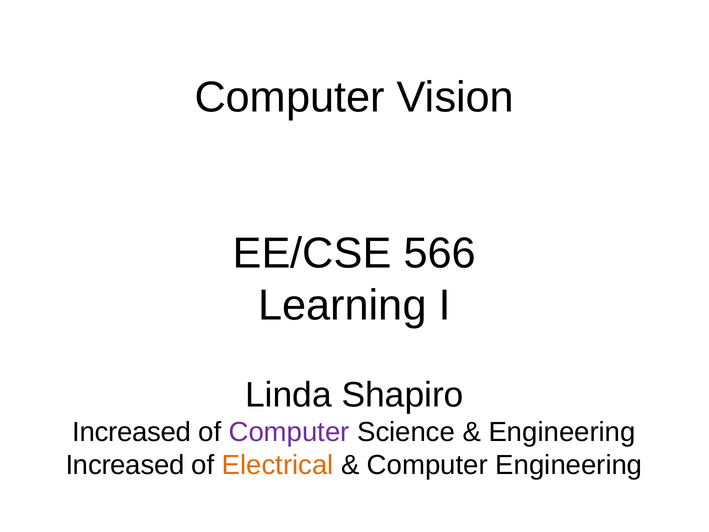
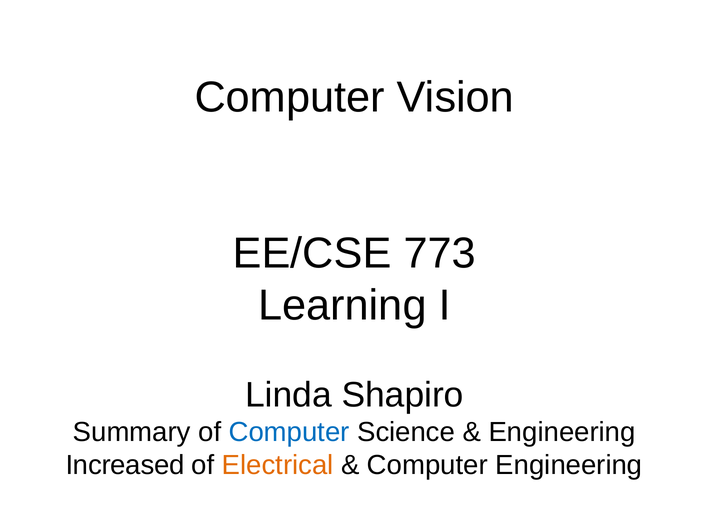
566: 566 -> 773
Increased at (132, 432): Increased -> Summary
Computer at (289, 432) colour: purple -> blue
